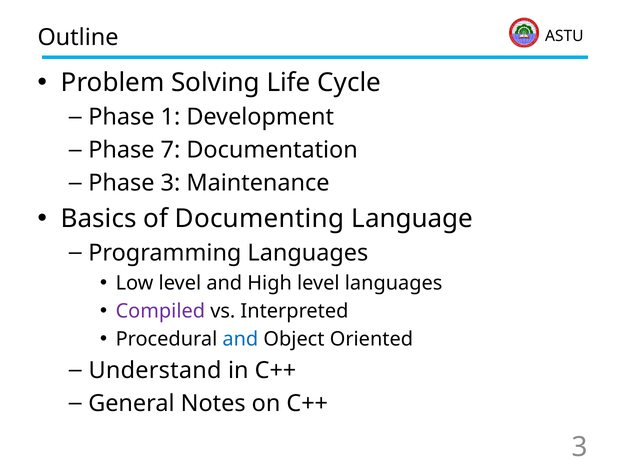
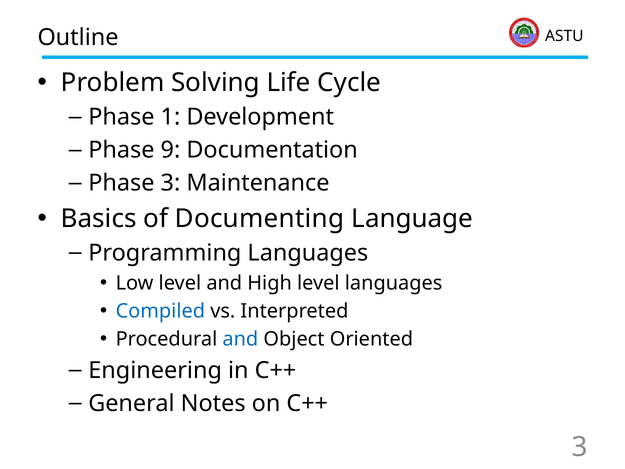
7: 7 -> 9
Compiled colour: purple -> blue
Understand: Understand -> Engineering
